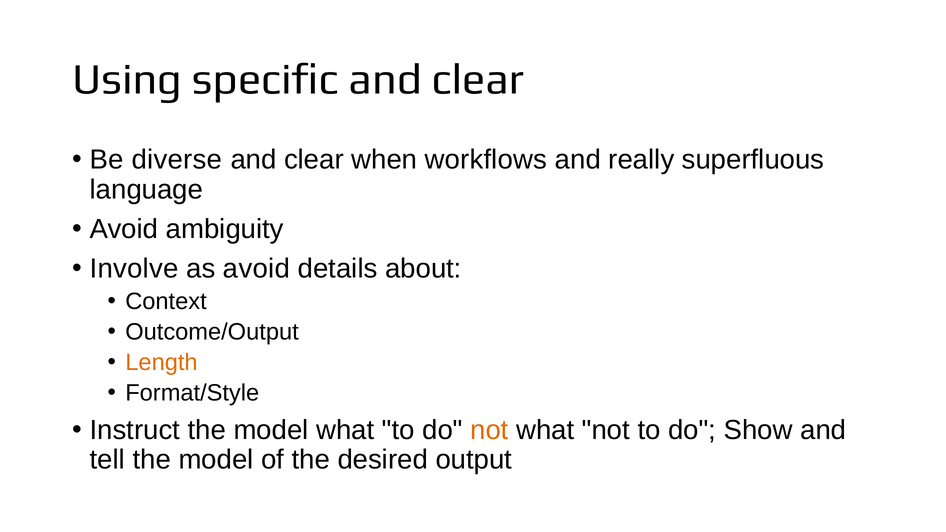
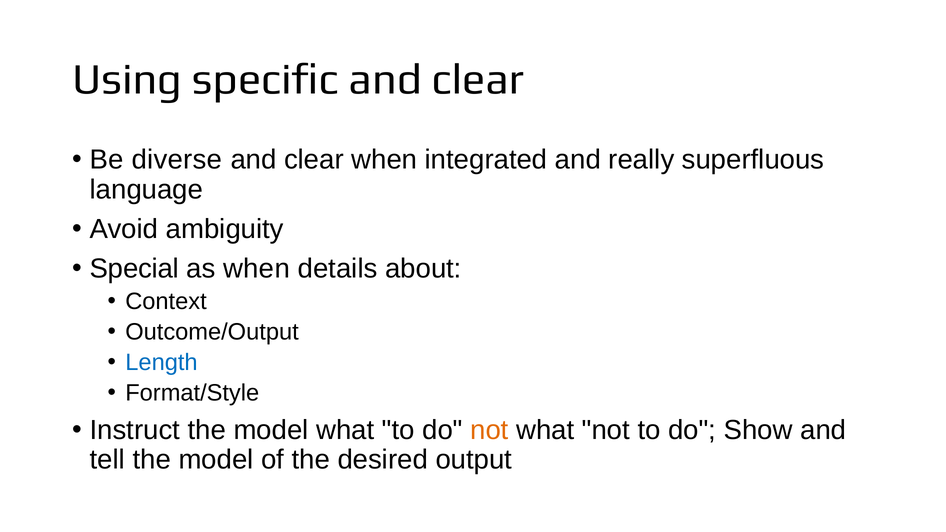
workflows: workflows -> integrated
Involve: Involve -> Special
as avoid: avoid -> when
Length colour: orange -> blue
